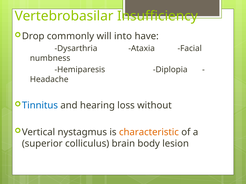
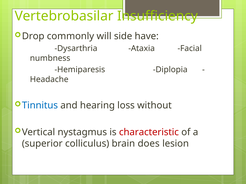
into: into -> side
characteristic colour: orange -> red
body: body -> does
